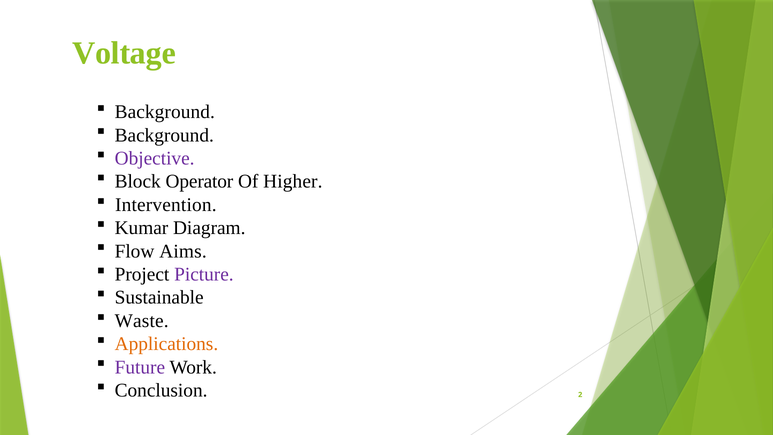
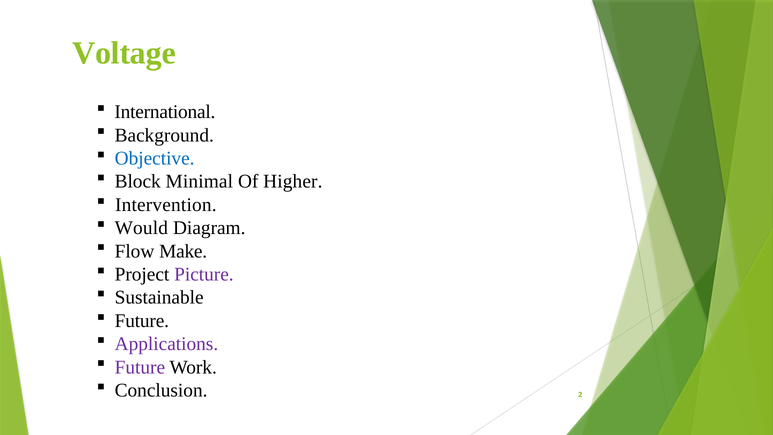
Background at (165, 112): Background -> International
Objective colour: purple -> blue
Operator: Operator -> Minimal
Kumar: Kumar -> Would
Aims: Aims -> Make
Waste at (142, 321): Waste -> Future
Applications colour: orange -> purple
